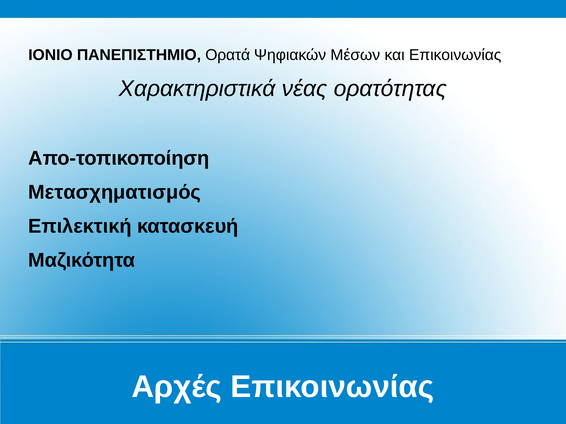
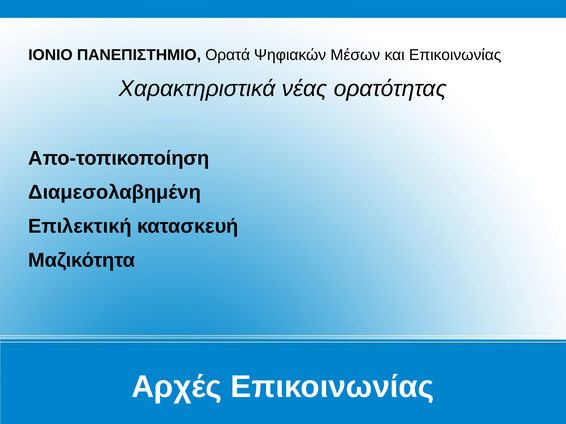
Μετασχηματισμός: Μετασχηματισμός -> Διαμεσολαβημένη
